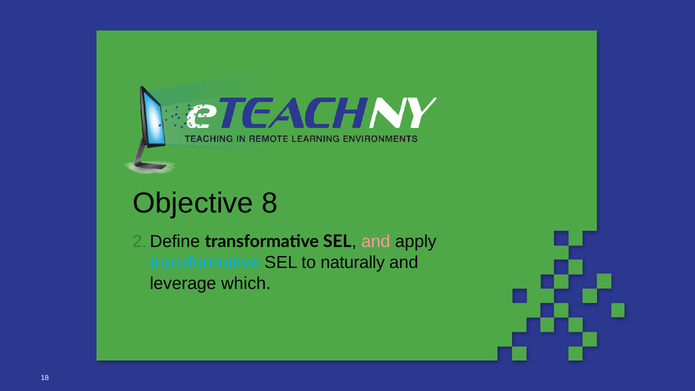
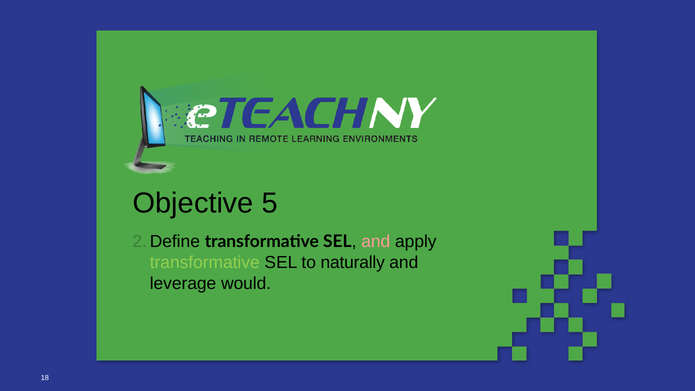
8: 8 -> 5
transformative at (205, 263) colour: light blue -> light green
which: which -> would
